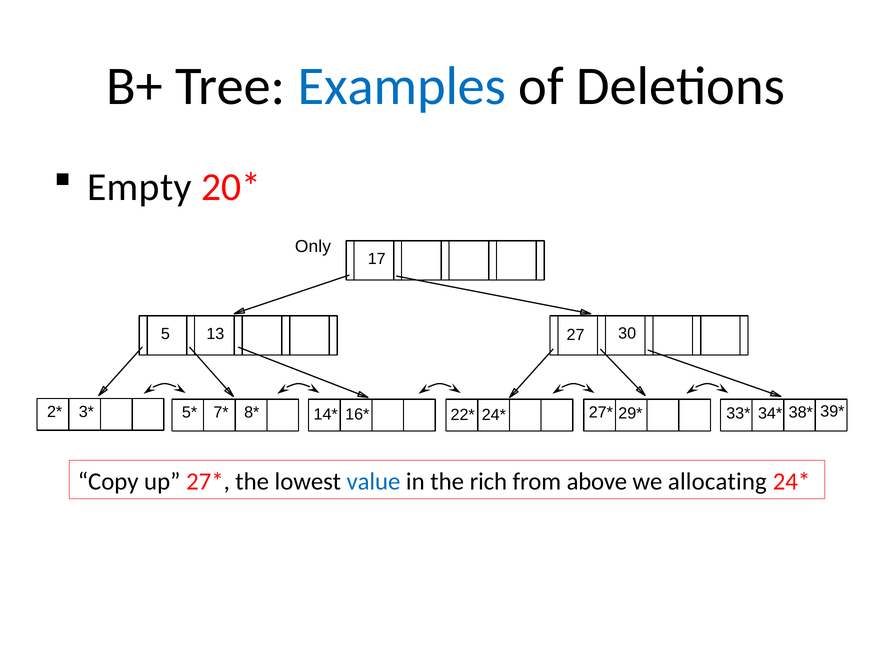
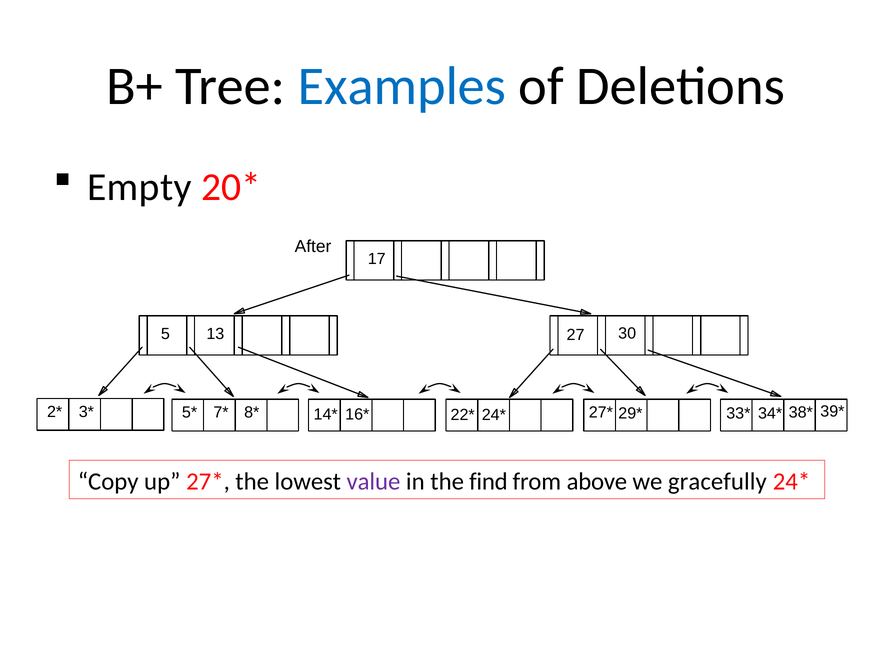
Only: Only -> After
value colour: blue -> purple
rich: rich -> find
allocating: allocating -> gracefully
